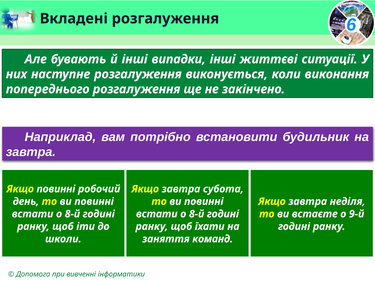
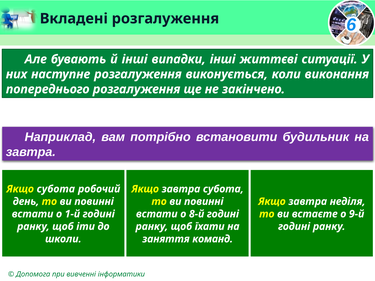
Якщо повинні: повинні -> субота
8-й at (72, 214): 8-й -> 1-й
